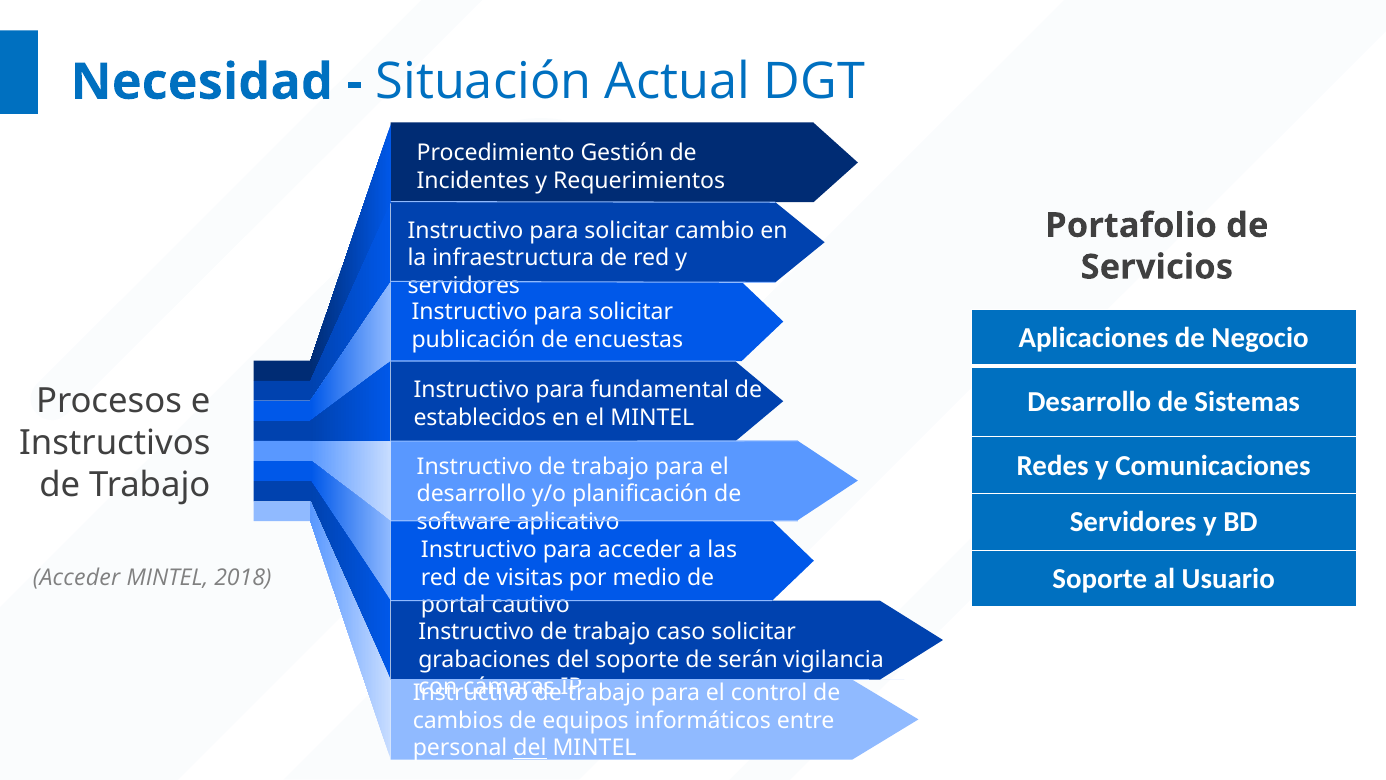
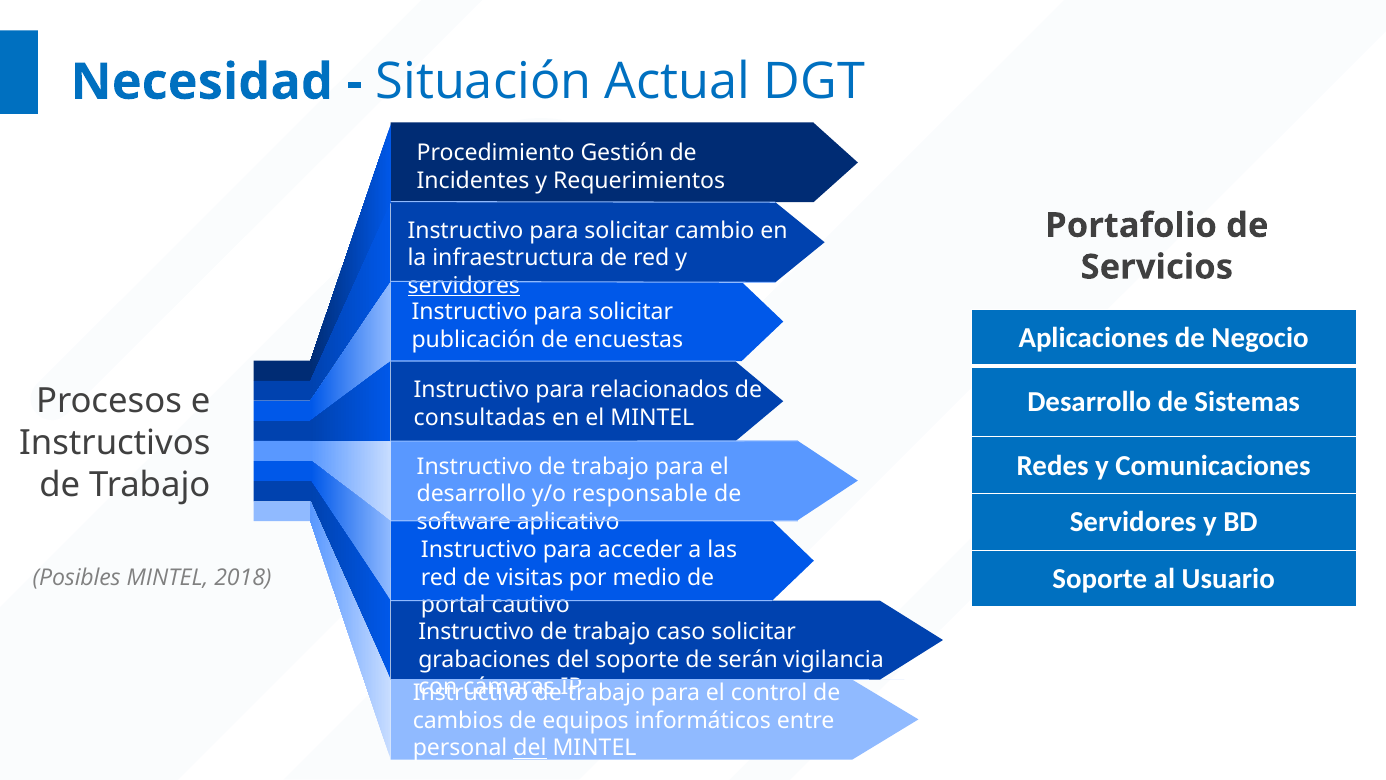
servidores at (464, 286) underline: none -> present
fundamental: fundamental -> relacionados
establecidos: establecidos -> consultadas
planificación: planificación -> responsable
Acceder at (77, 578): Acceder -> Posibles
